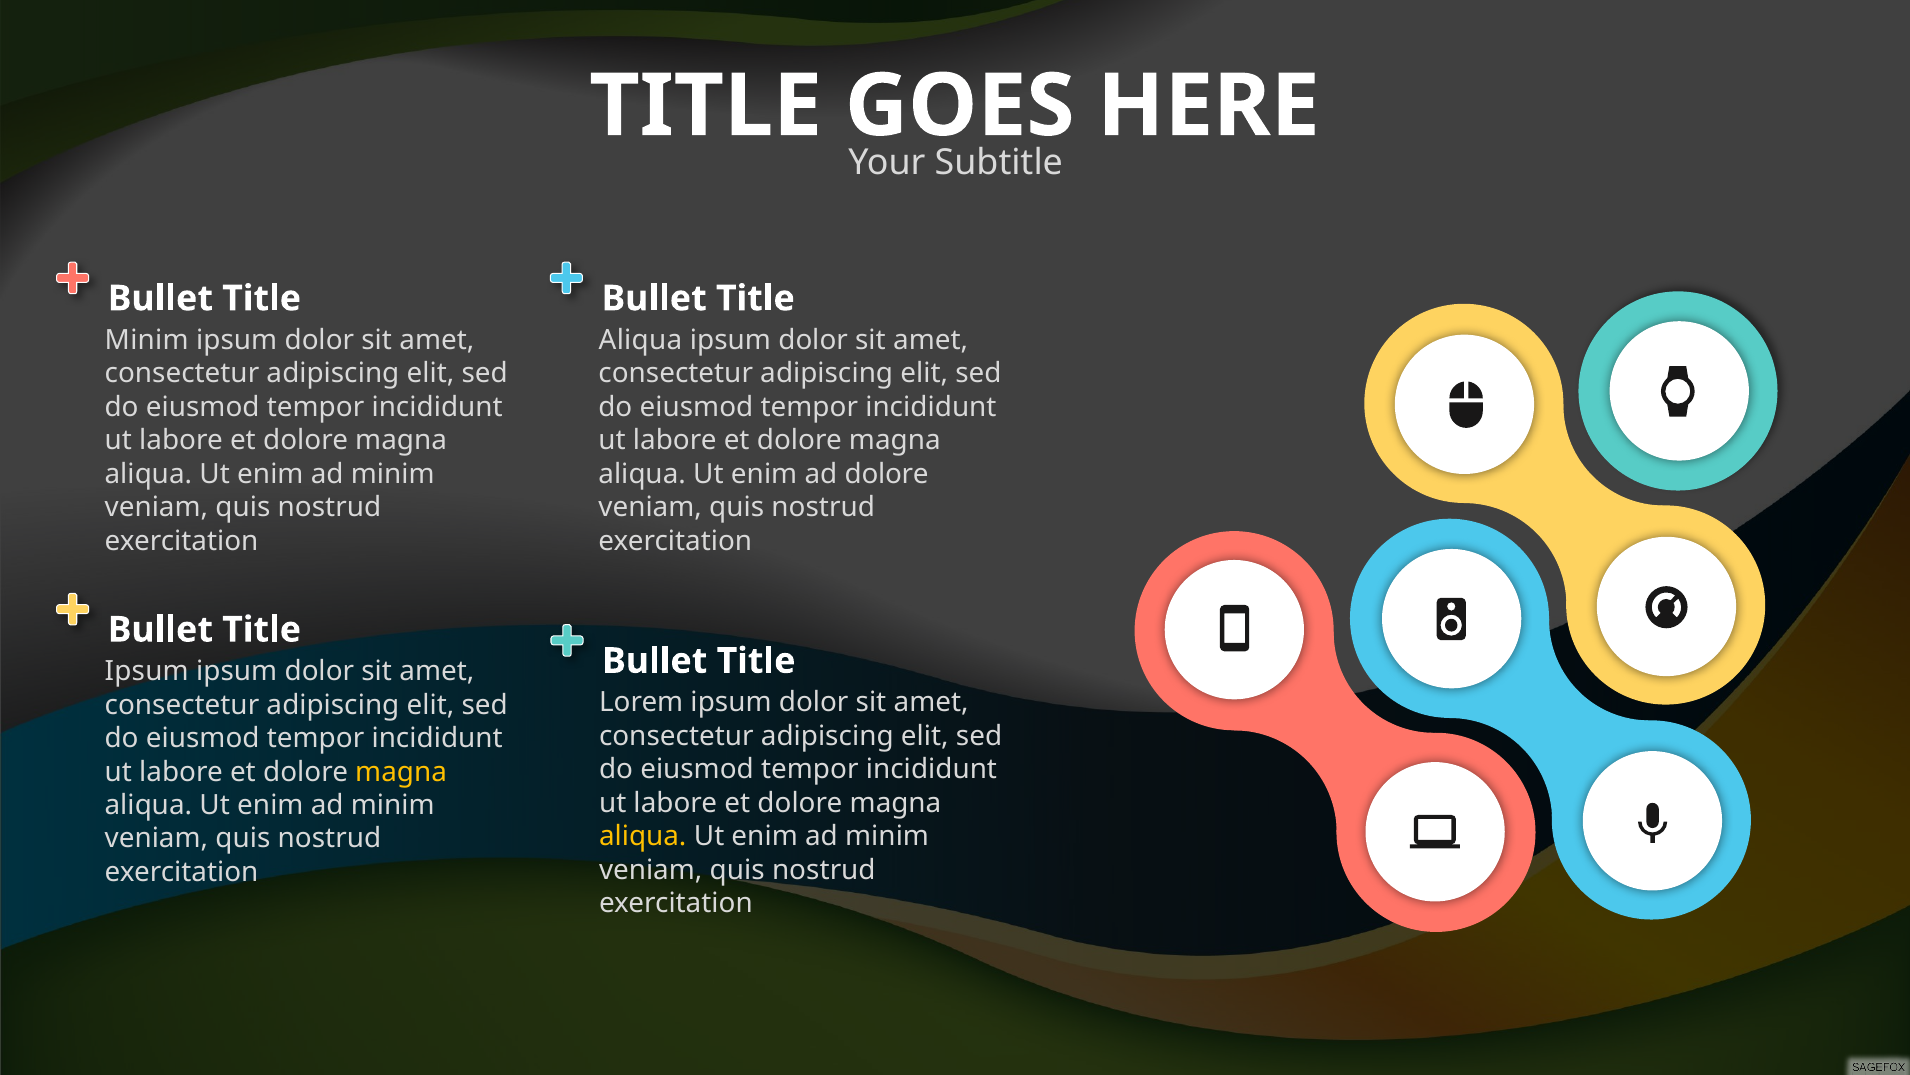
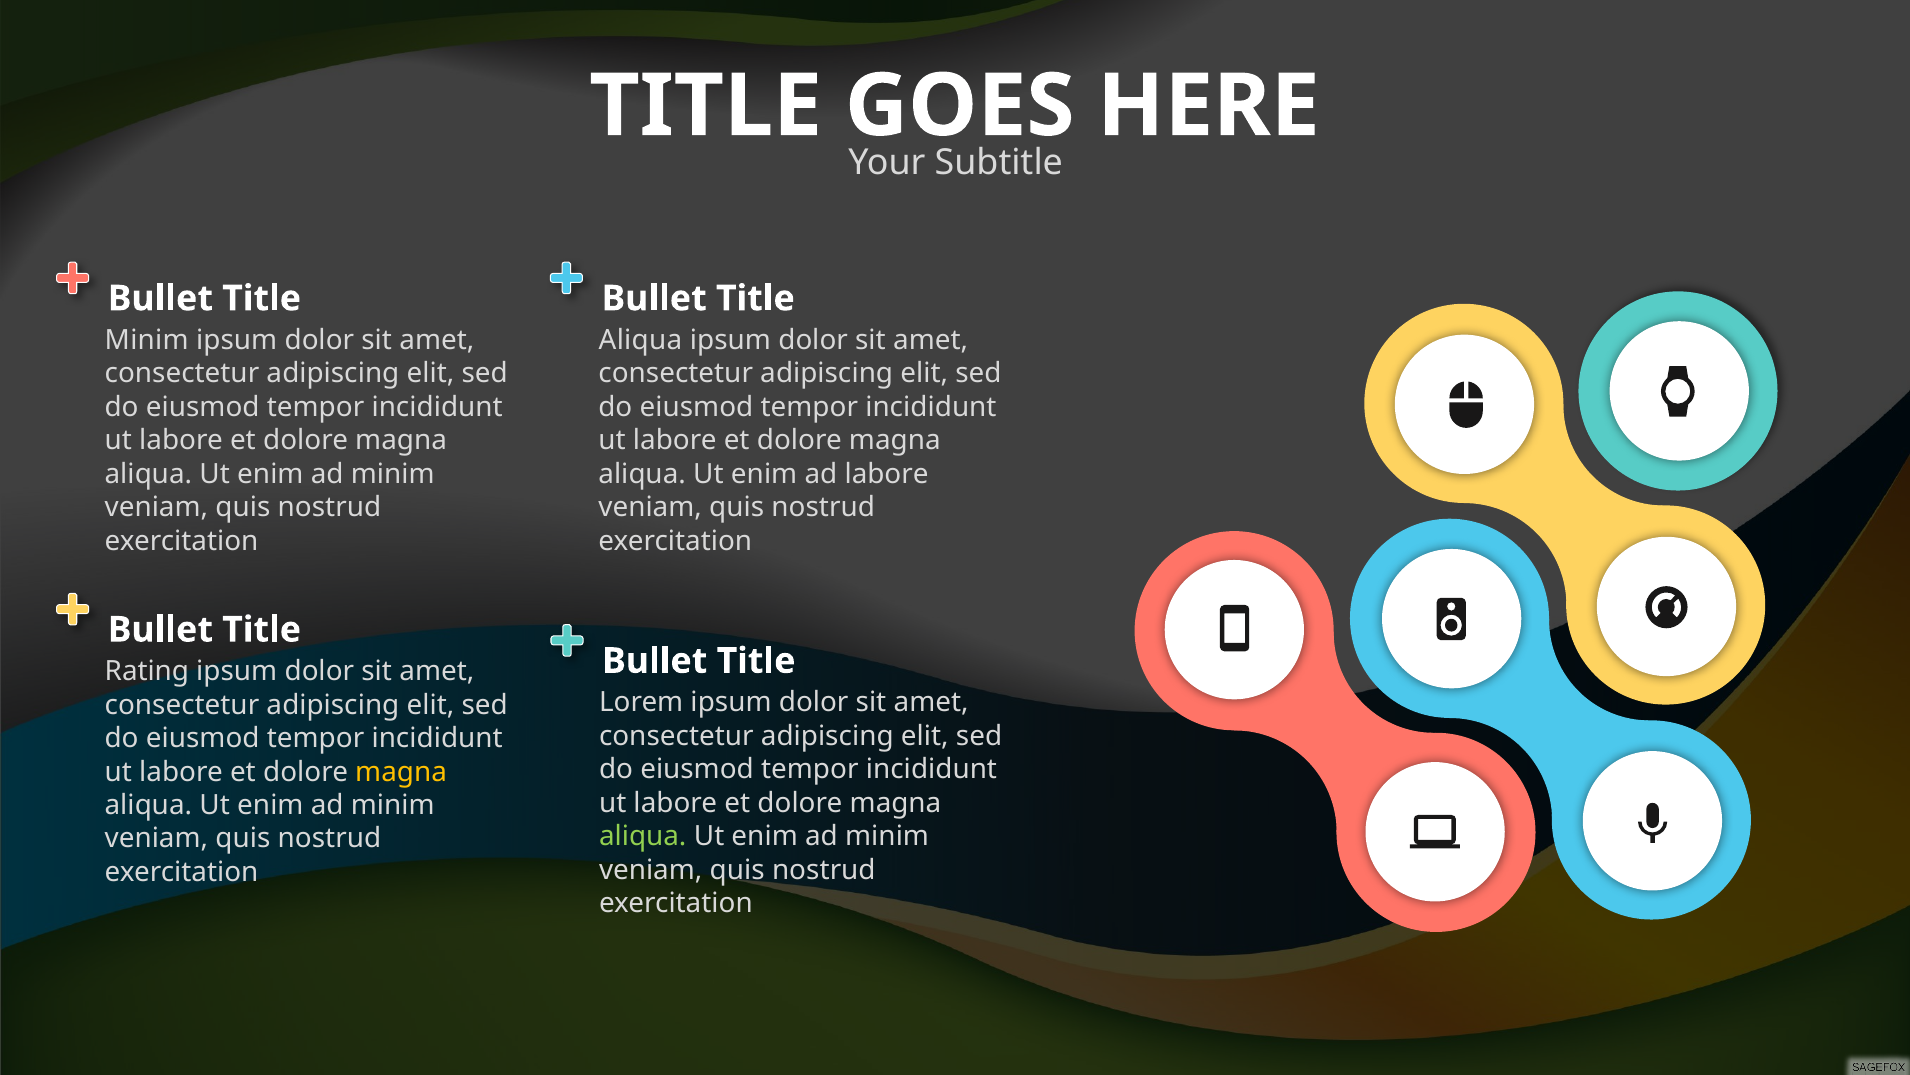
ad dolore: dolore -> labore
Ipsum at (147, 671): Ipsum -> Rating
aliqua at (643, 836) colour: yellow -> light green
